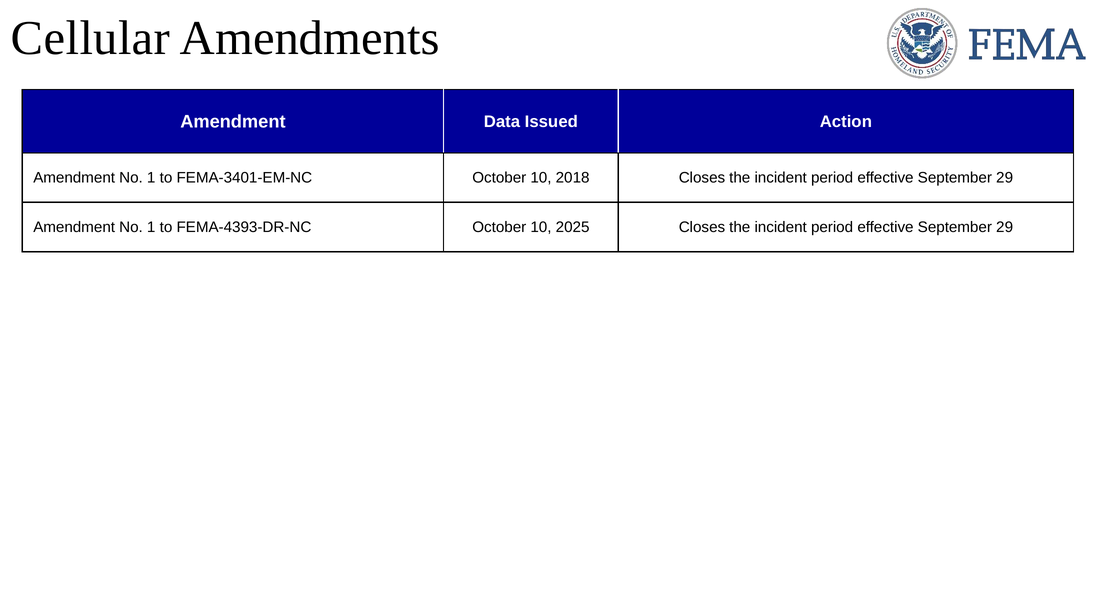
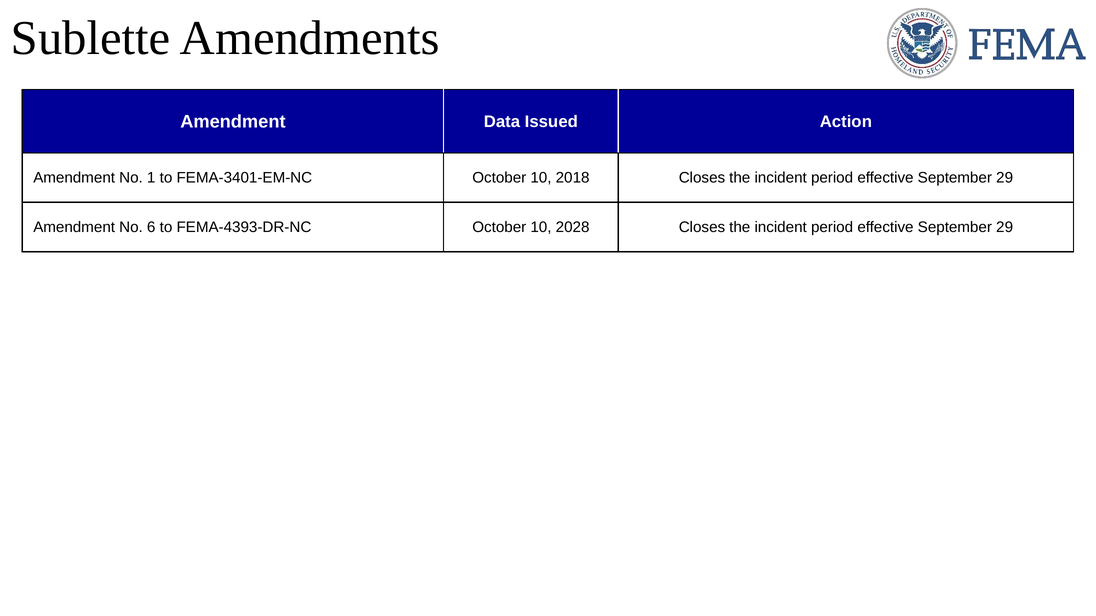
Cellular: Cellular -> Sublette
1 at (151, 227): 1 -> 6
2025: 2025 -> 2028
